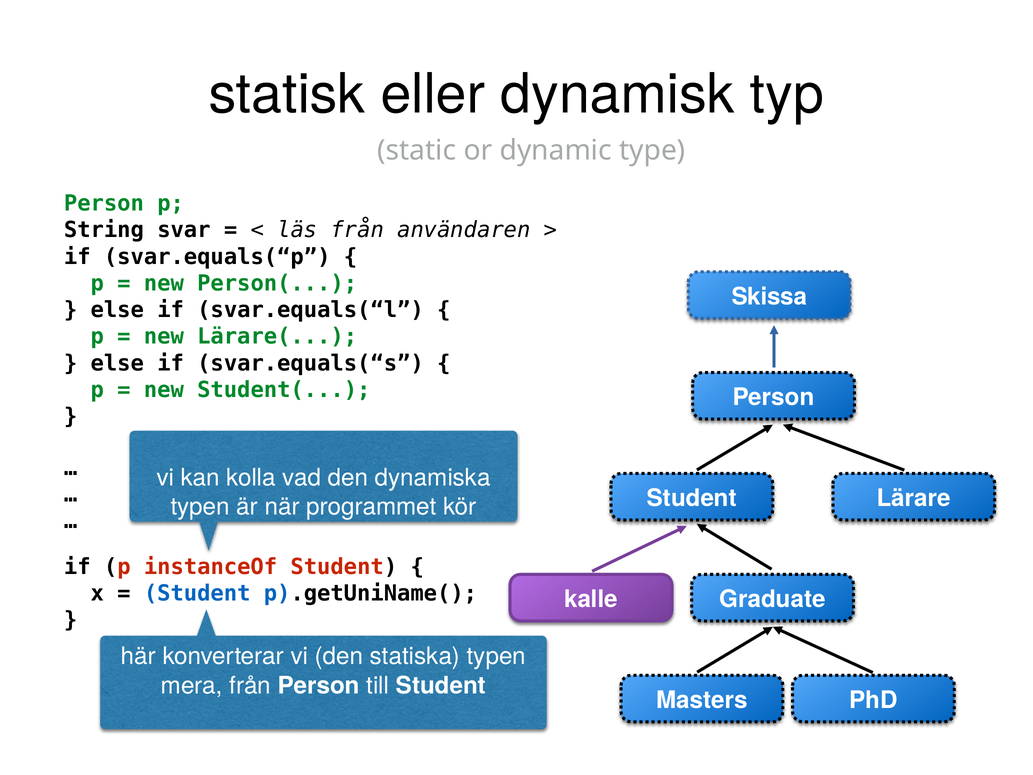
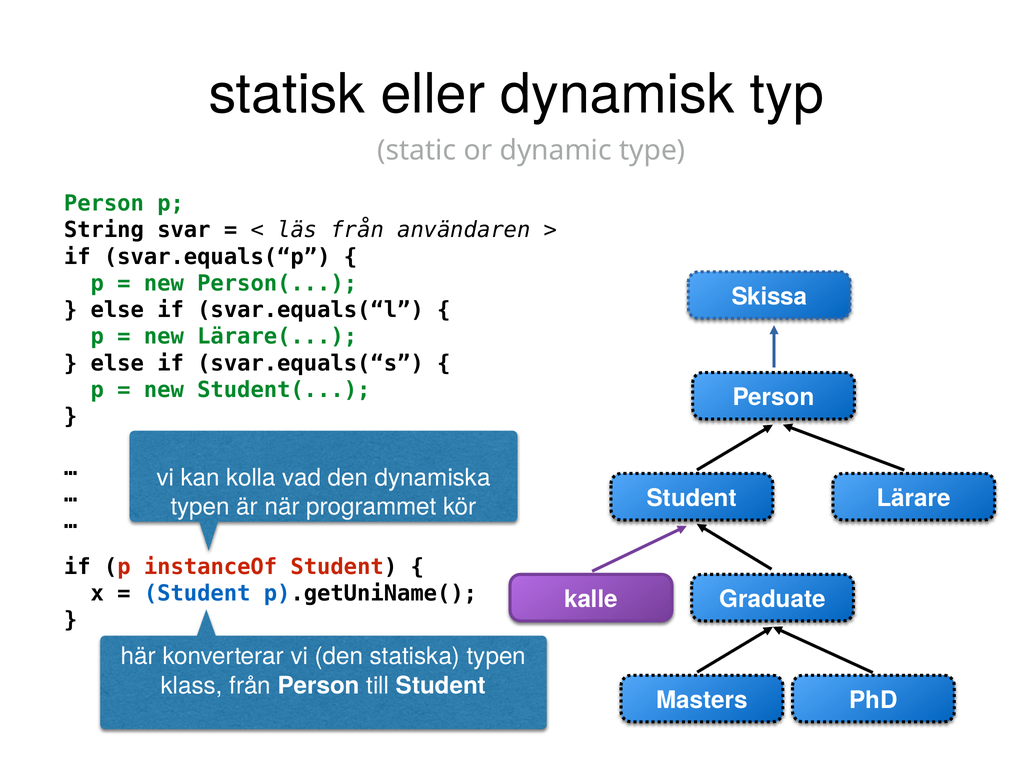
mera: mera -> klass
